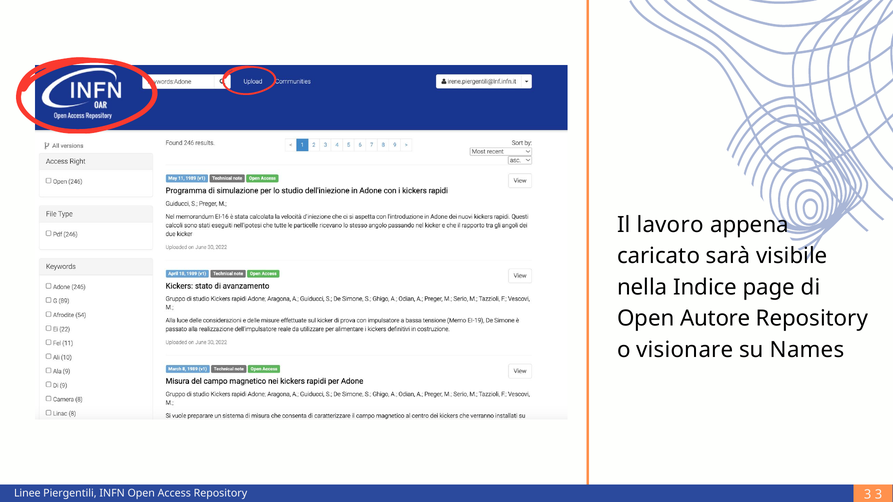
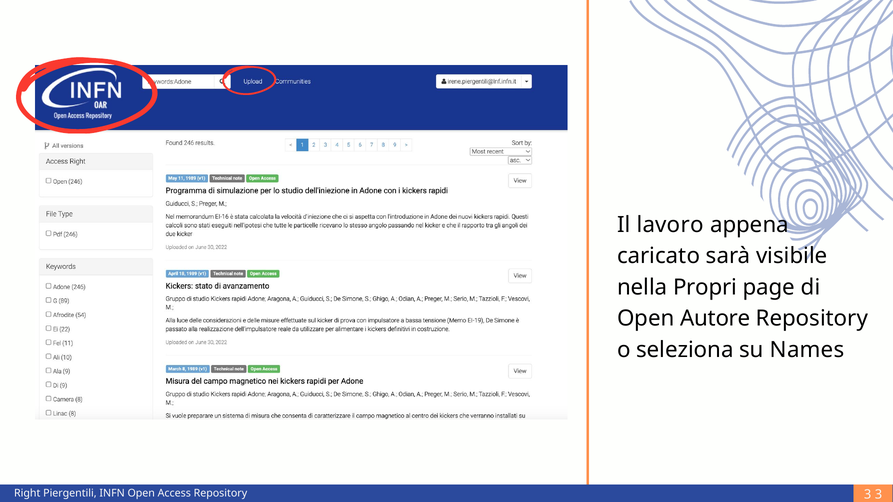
Indice: Indice -> Propri
visionare: visionare -> seleziona
Linee: Linee -> Right
